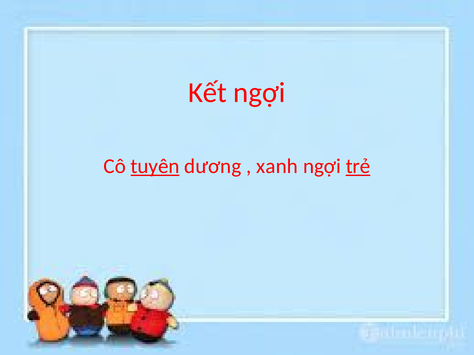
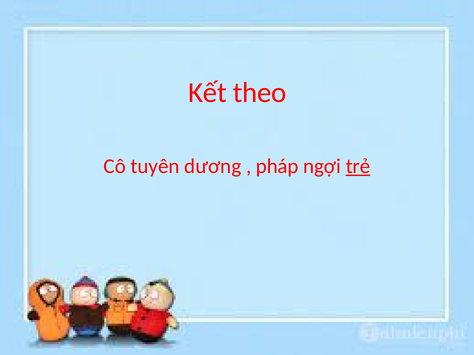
Kết ngợi: ngợi -> theo
tuyên underline: present -> none
xanh: xanh -> pháp
